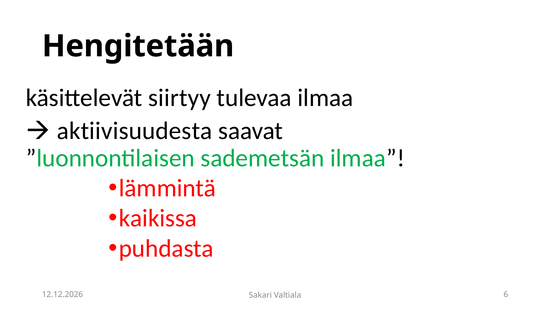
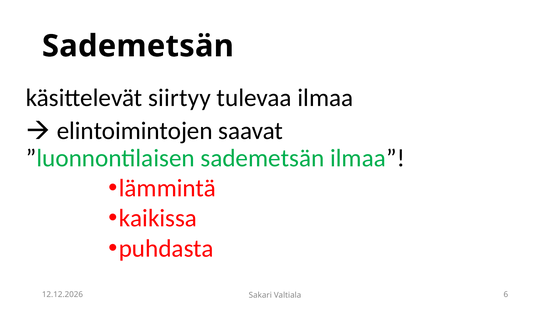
Hengitetään at (138, 46): Hengitetään -> Sademetsän
aktiivisuudesta: aktiivisuudesta -> elintoimintojen
